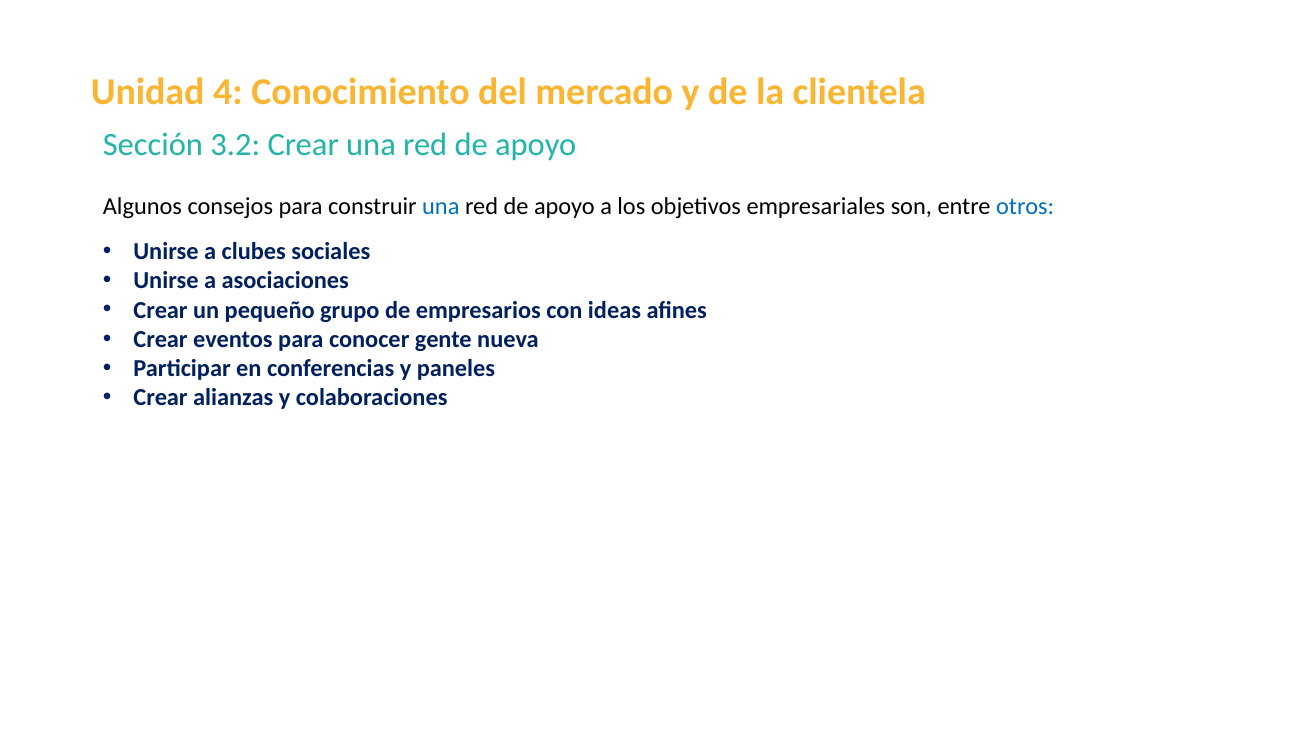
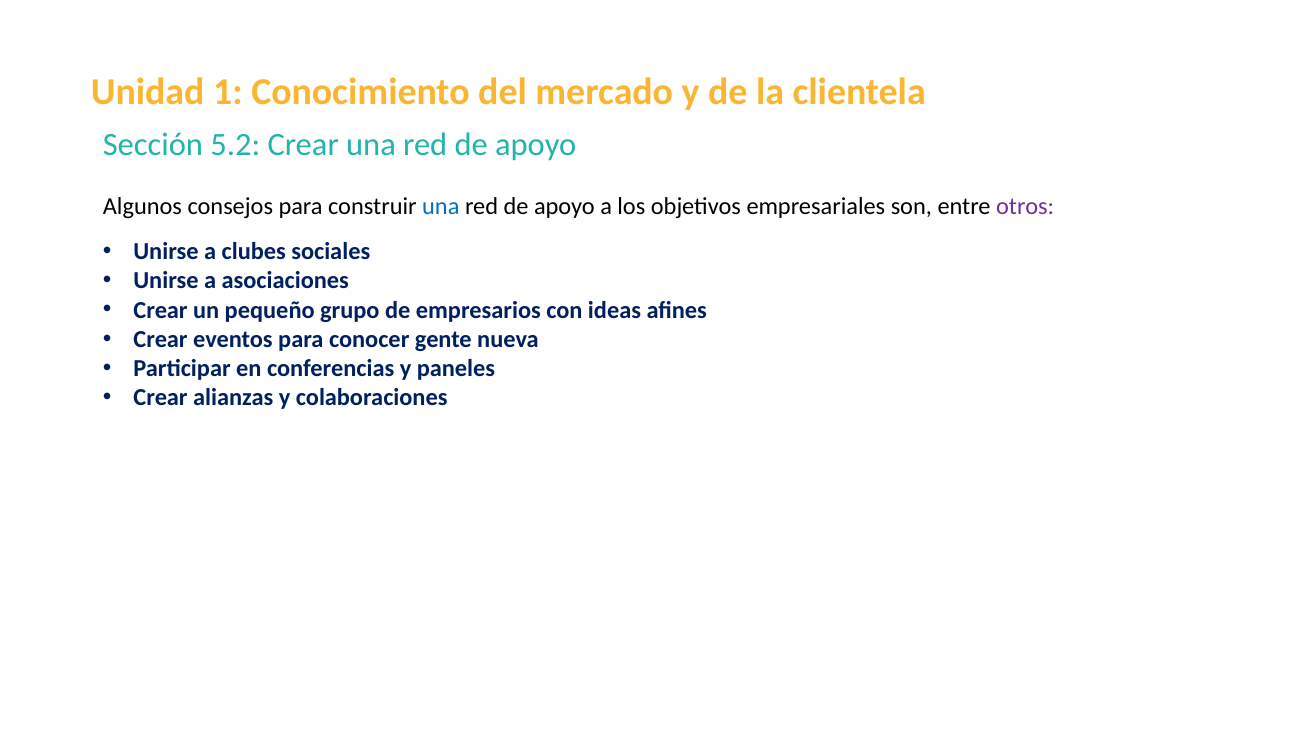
4: 4 -> 1
3.2: 3.2 -> 5.2
otros colour: blue -> purple
